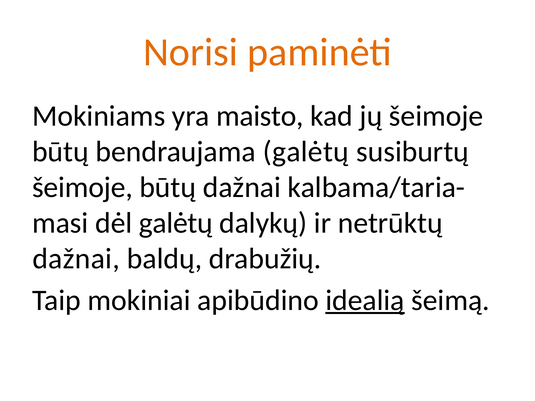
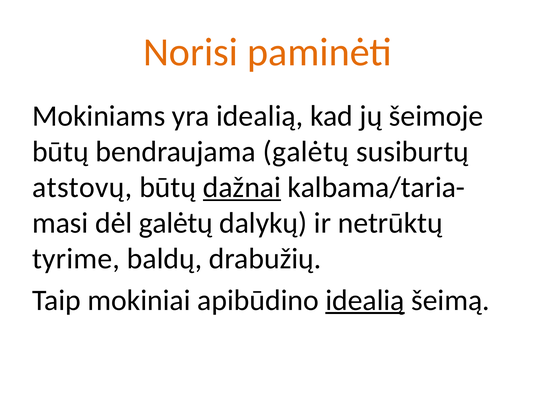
yra maisto: maisto -> idealią
šeimoje at (82, 188): šeimoje -> atstovų
dažnai at (242, 188) underline: none -> present
dažnai at (76, 259): dažnai -> tyrime
